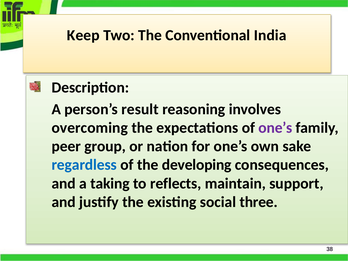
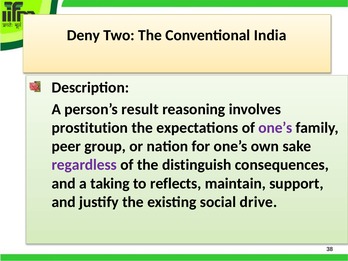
Keep: Keep -> Deny
overcoming: overcoming -> prostitution
regardless colour: blue -> purple
developing: developing -> distinguish
three: three -> drive
